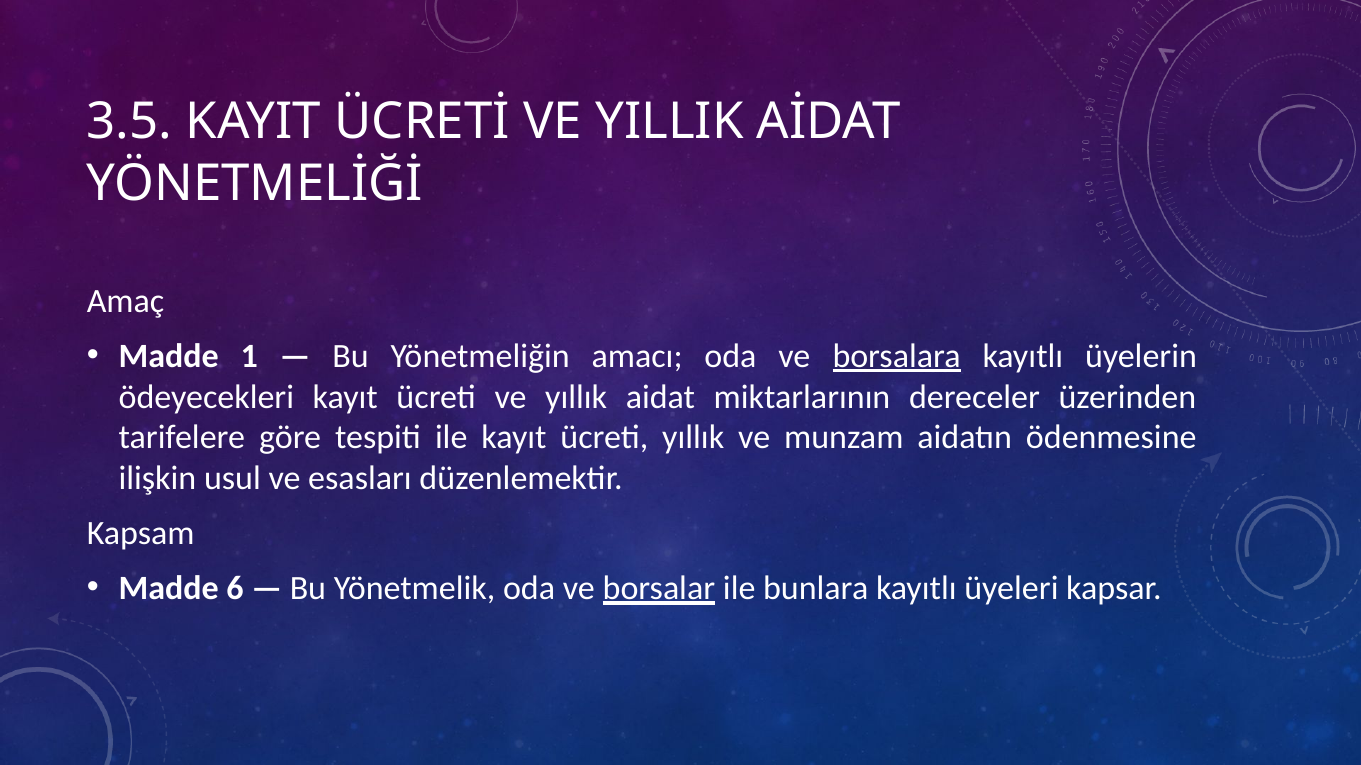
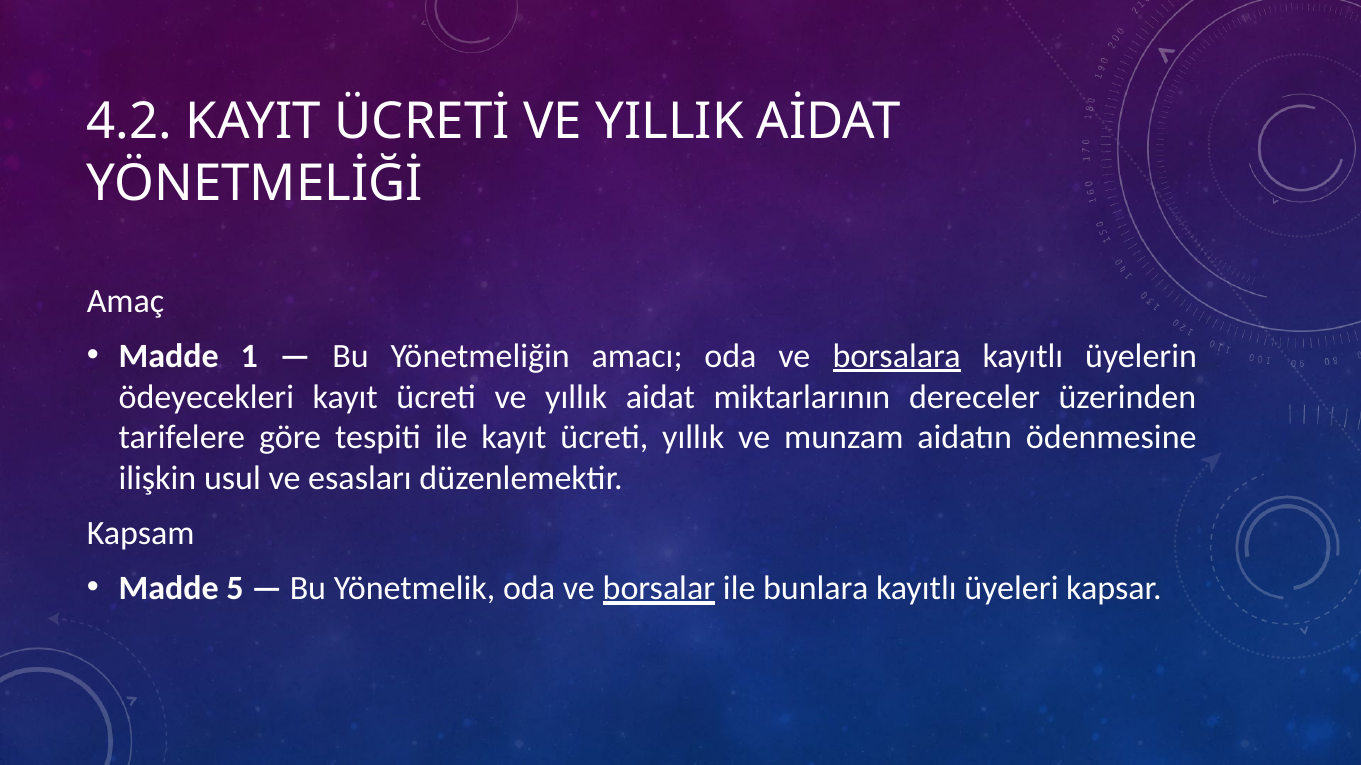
3.5: 3.5 -> 4.2
6: 6 -> 5
